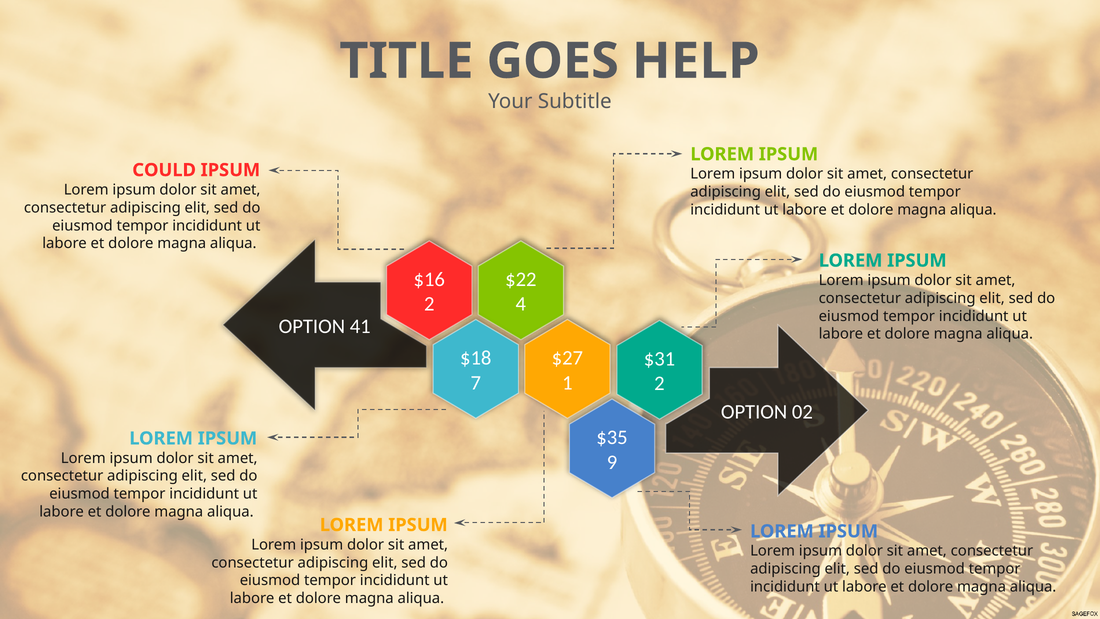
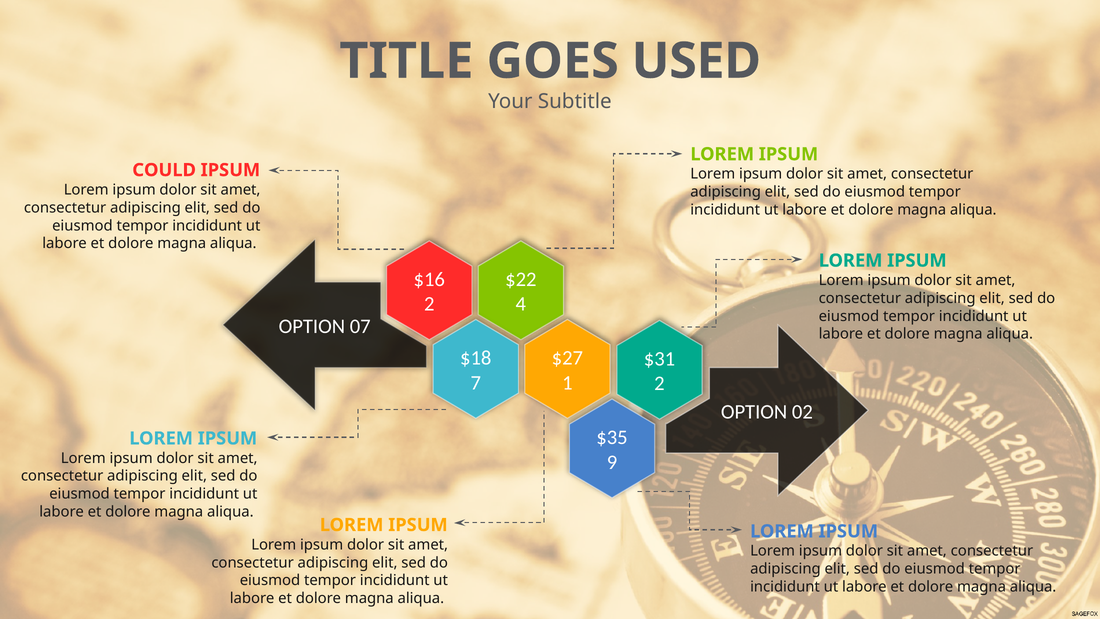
HELP: HELP -> USED
41: 41 -> 07
